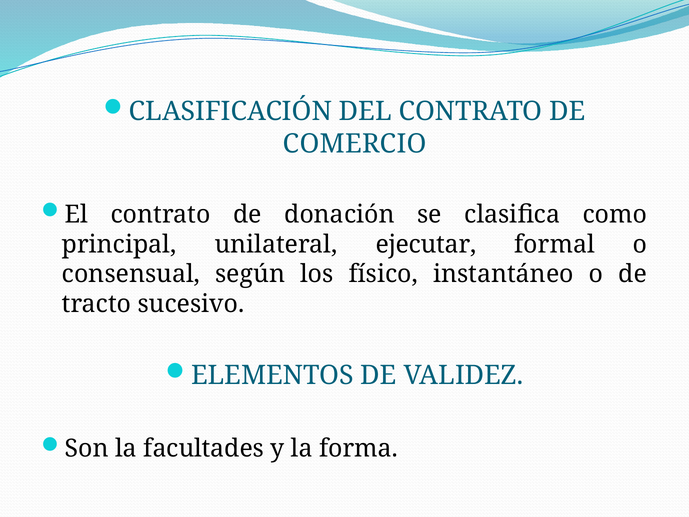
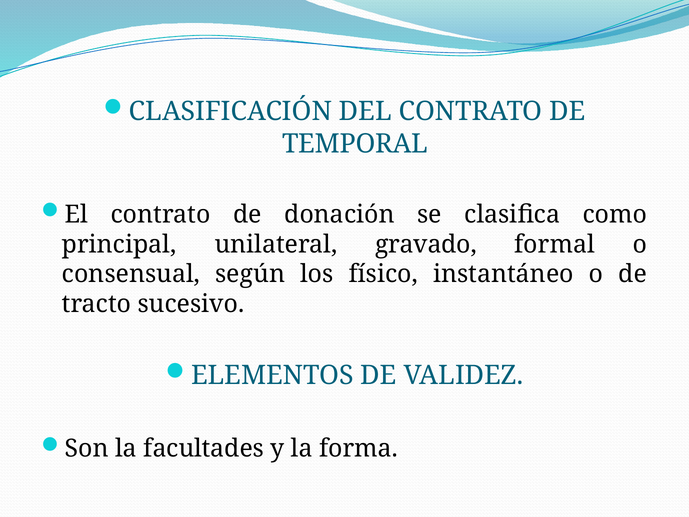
COMERCIO: COMERCIO -> TEMPORAL
ejecutar: ejecutar -> gravado
